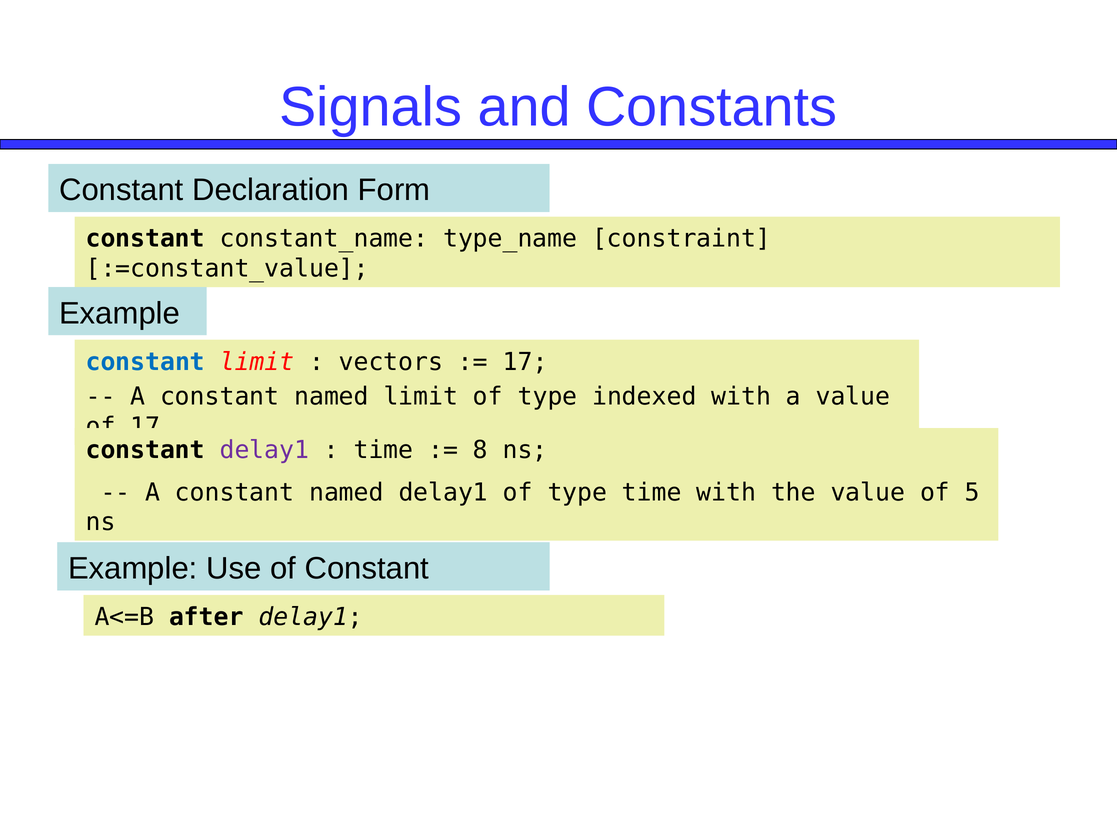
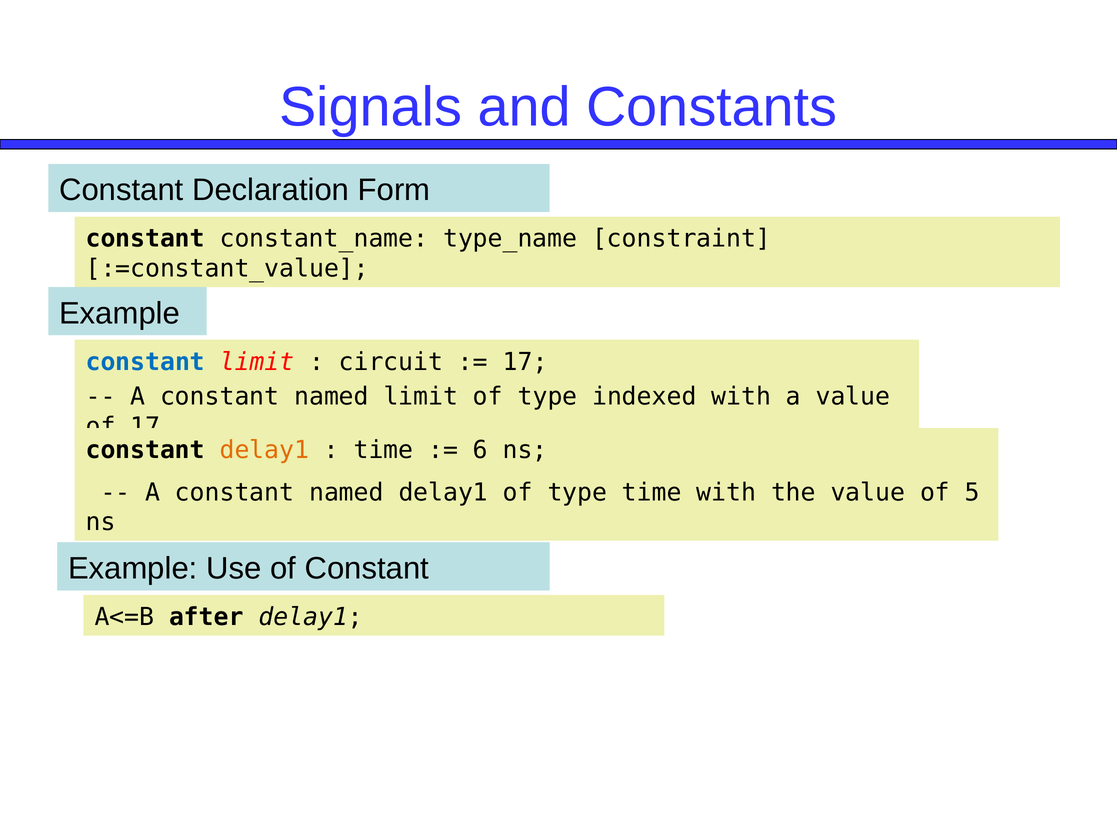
vectors: vectors -> circuit
delay1 at (264, 450) colour: purple -> orange
8: 8 -> 6
